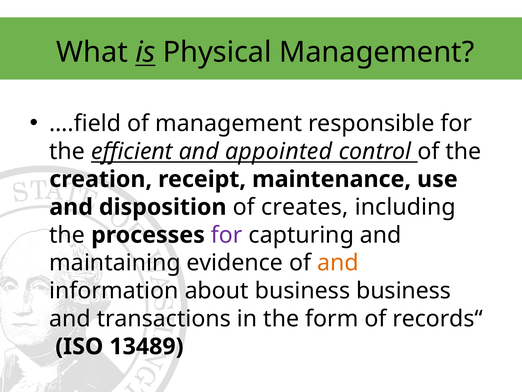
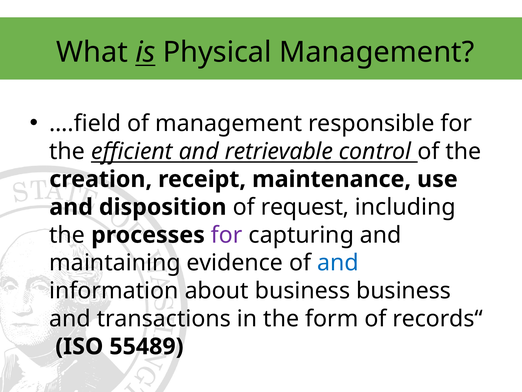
appointed: appointed -> retrievable
creates: creates -> request
and at (338, 263) colour: orange -> blue
13489: 13489 -> 55489
